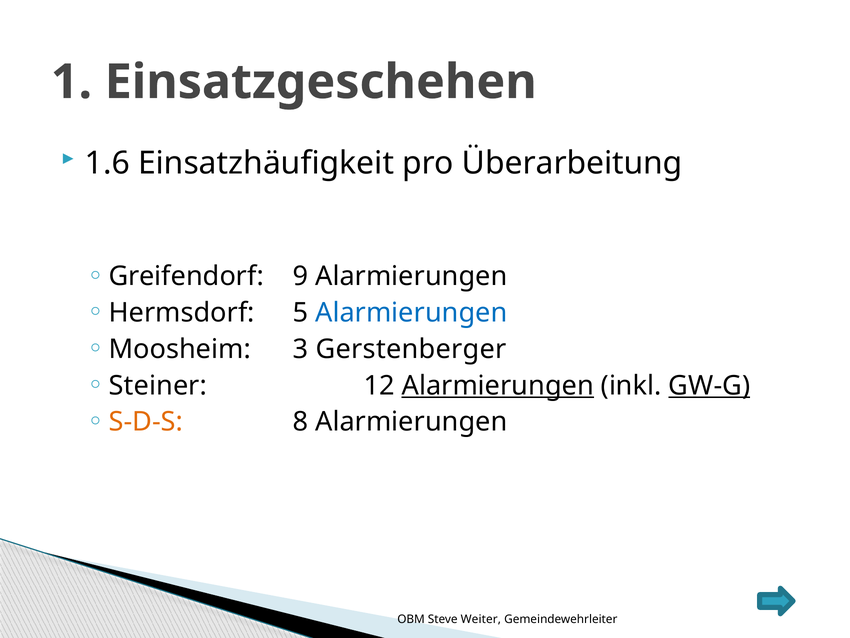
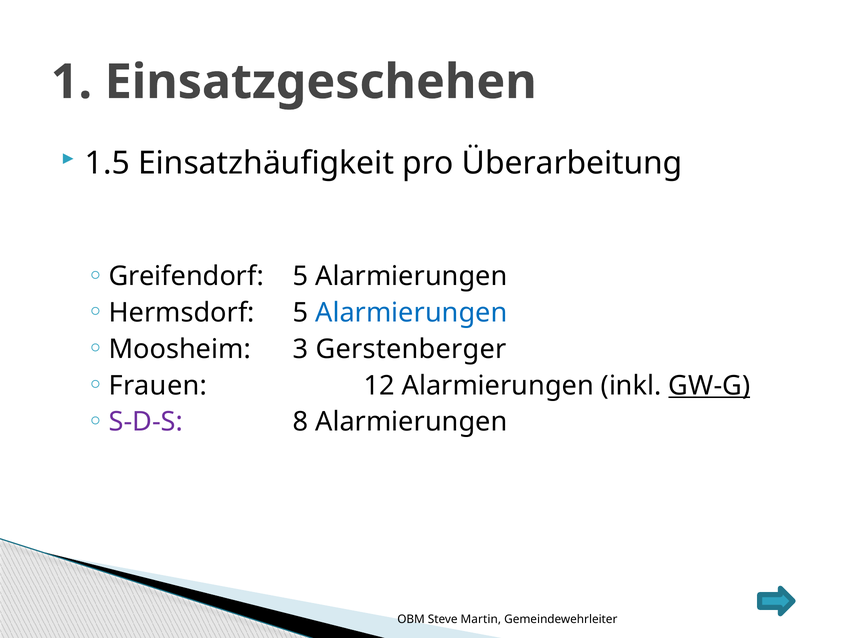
1.6: 1.6 -> 1.5
Greifendorf 9: 9 -> 5
Steiner: Steiner -> Frauen
Alarmierungen at (498, 385) underline: present -> none
S-D-S colour: orange -> purple
Weiter: Weiter -> Martin
